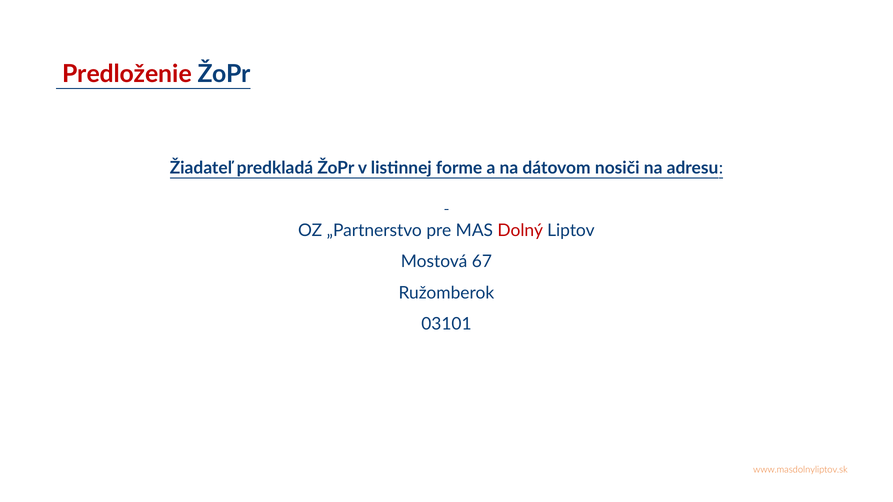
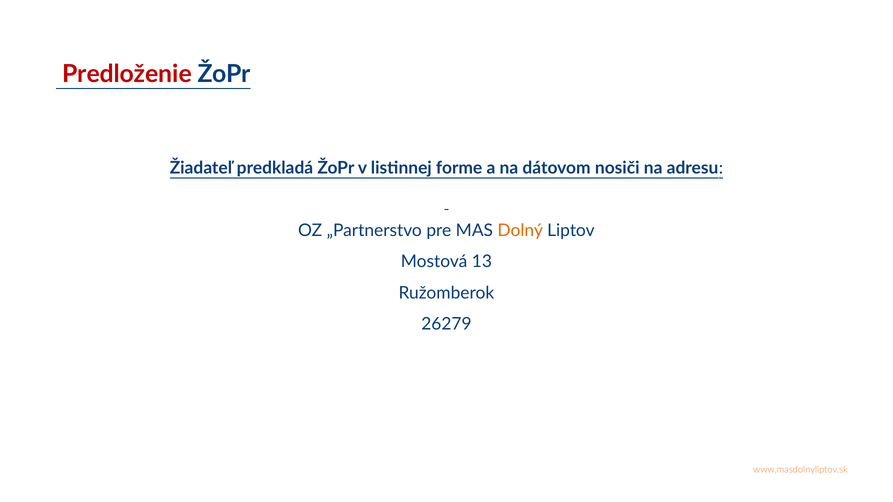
Dolný colour: red -> orange
67: 67 -> 13
03101: 03101 -> 26279
